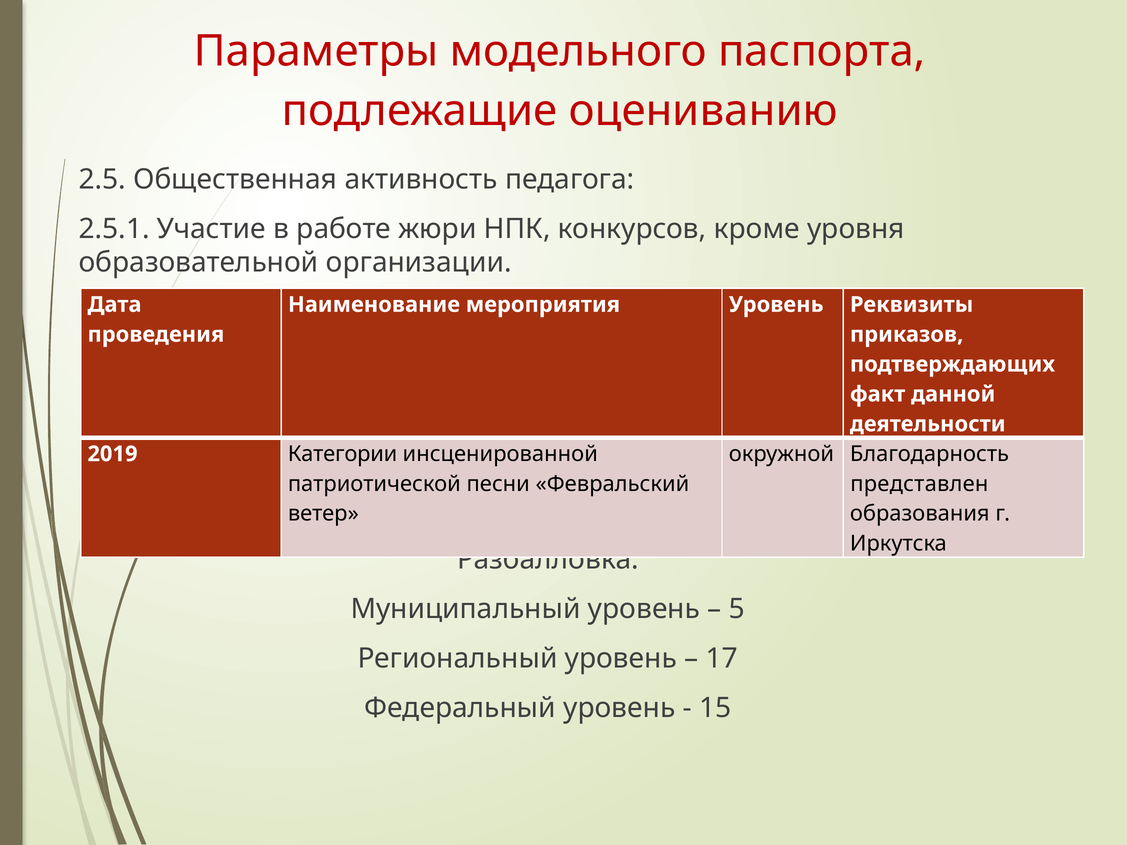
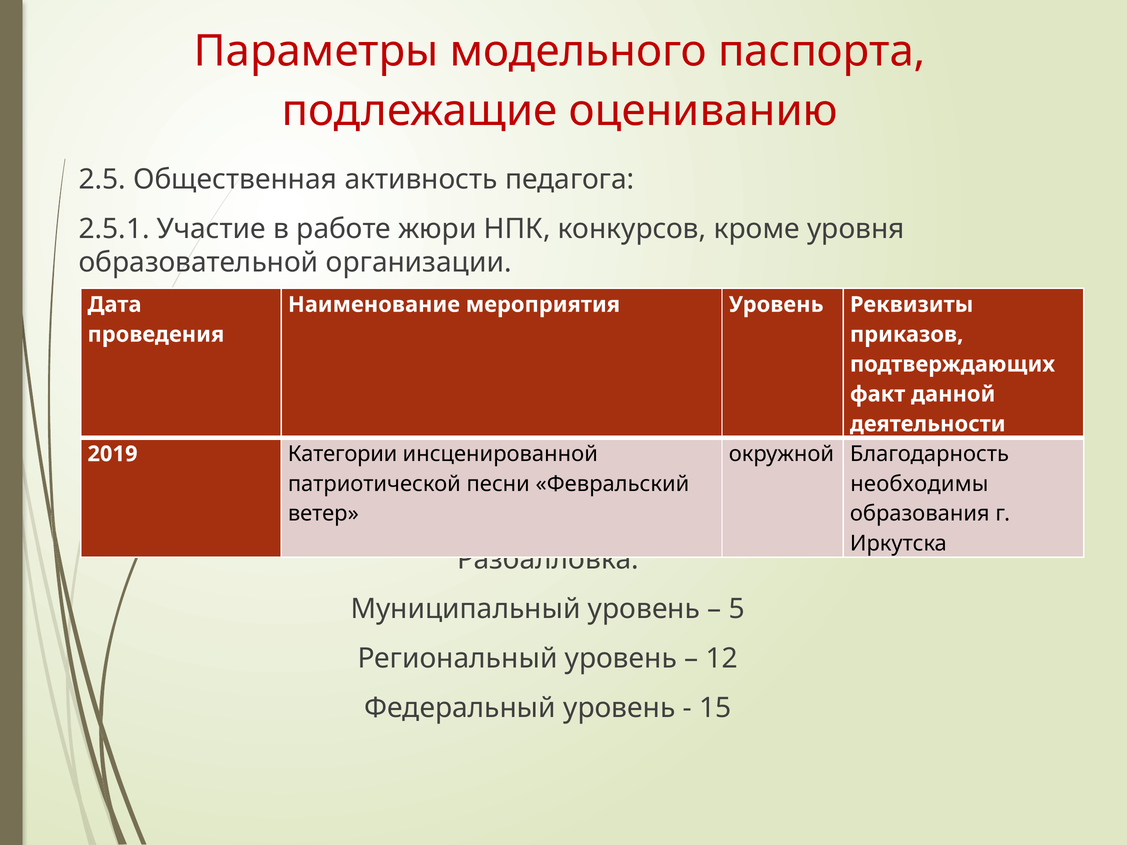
представлен: представлен -> необходимы
17: 17 -> 12
